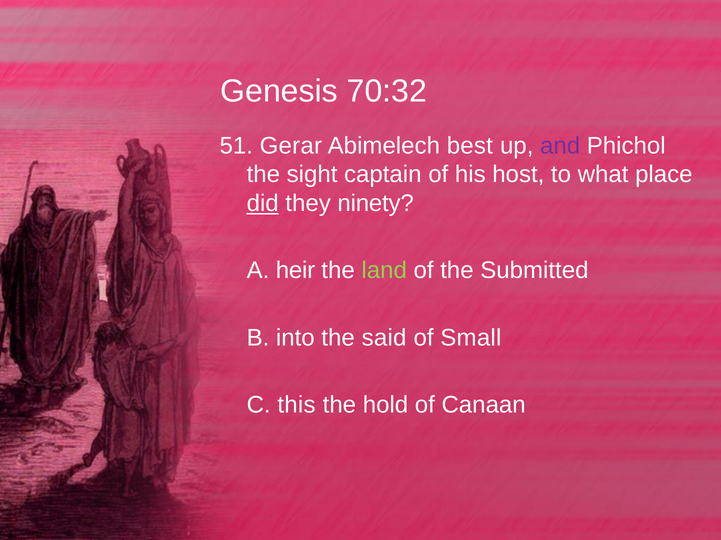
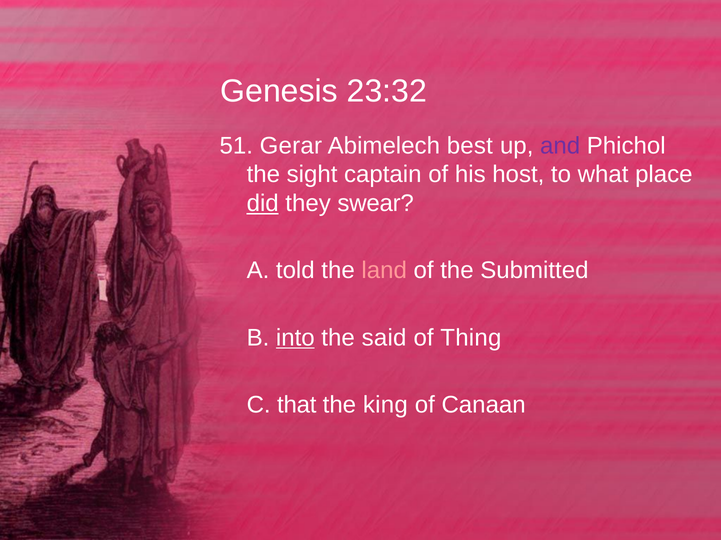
70:32: 70:32 -> 23:32
ninety: ninety -> swear
heir: heir -> told
land colour: light green -> pink
into underline: none -> present
Small: Small -> Thing
this: this -> that
hold: hold -> king
